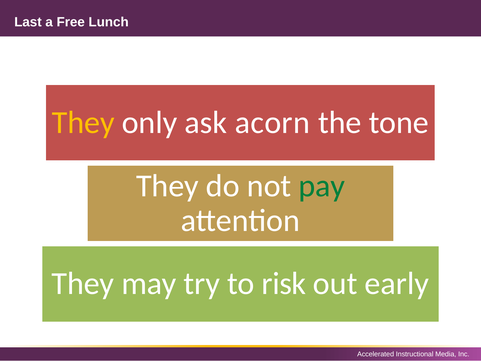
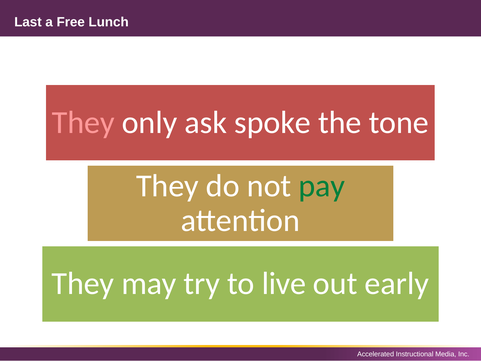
They at (83, 123) colour: yellow -> pink
acorn: acorn -> spoke
risk: risk -> live
